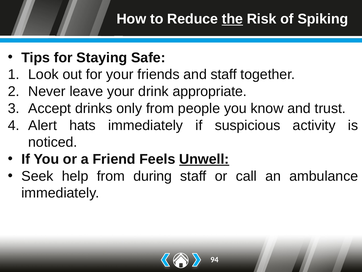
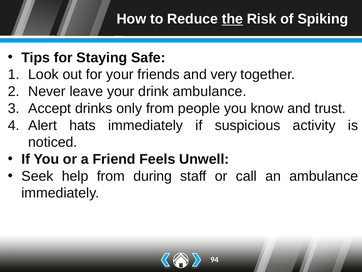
and staff: staff -> very
drink appropriate: appropriate -> ambulance
Unwell underline: present -> none
